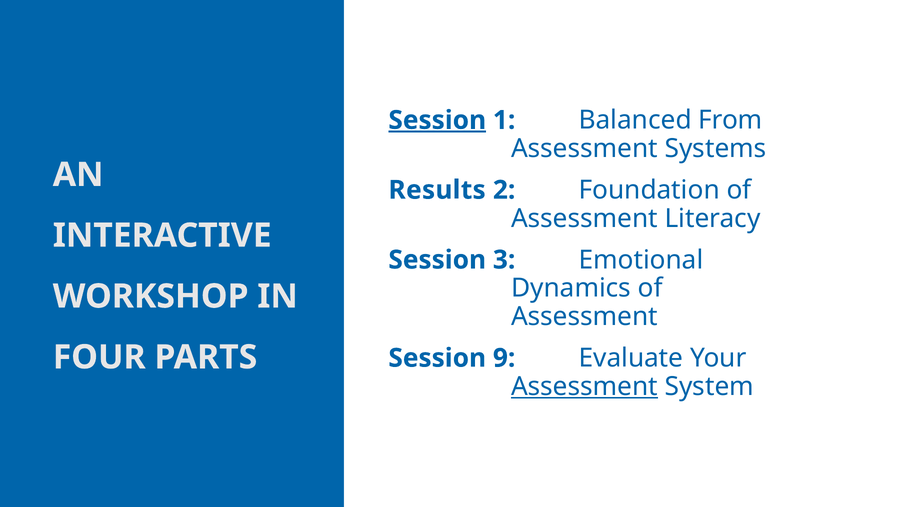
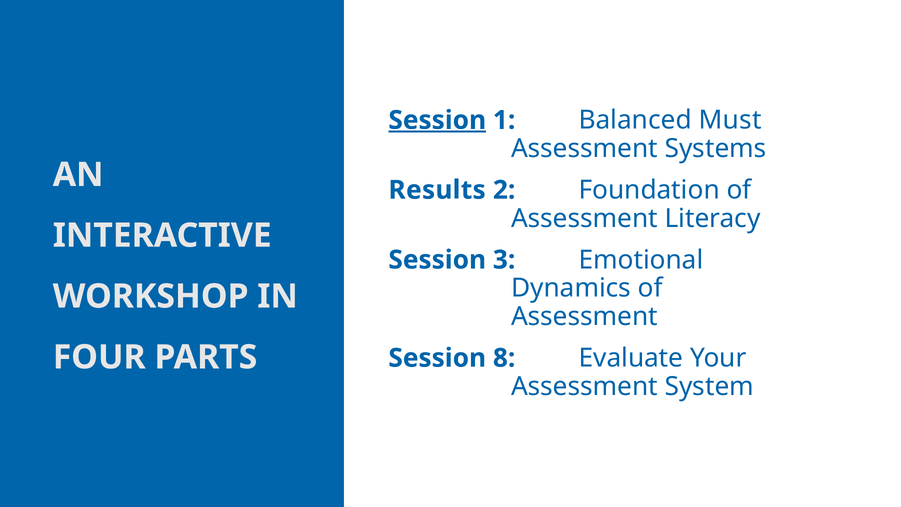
From: From -> Must
9: 9 -> 8
Assessment at (584, 386) underline: present -> none
